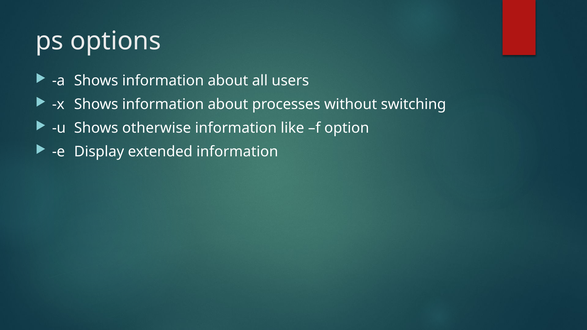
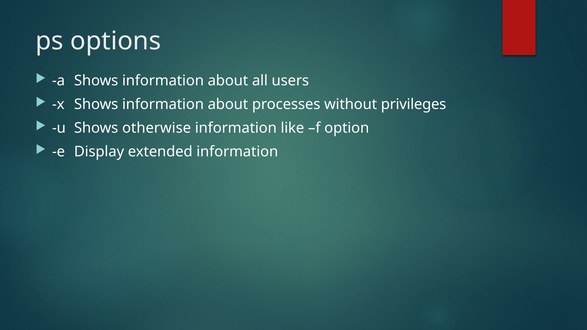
switching: switching -> privileges
